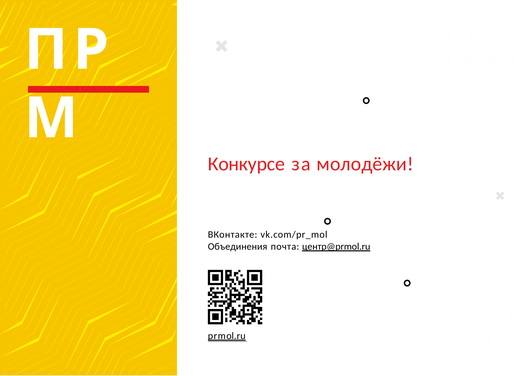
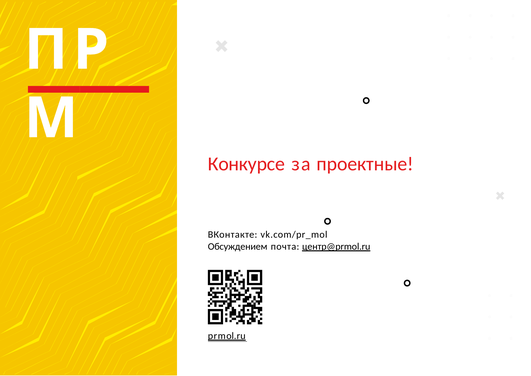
молодёжи: молодёжи -> проектные
Объединения: Объединения -> Обсуждением
